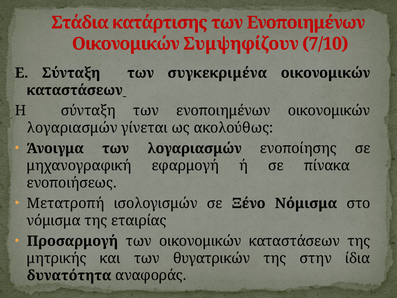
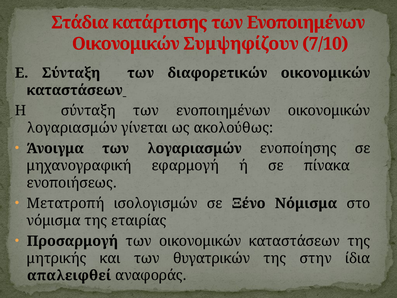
συγκεκριμένα: συγκεκριμένα -> διαφορετικών
δυνατότητα: δυνατότητα -> απαλειφθεί
